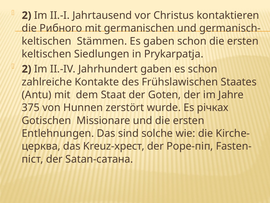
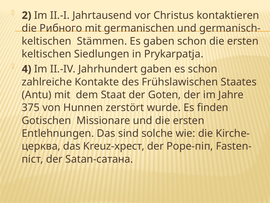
2 at (27, 69): 2 -> 4
річках: річках -> finden
